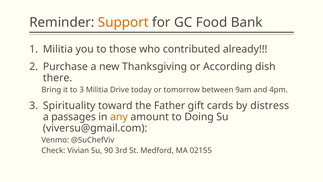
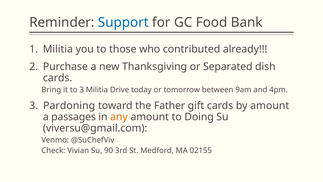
Support colour: orange -> blue
According: According -> Separated
there at (58, 78): there -> cards
Spirituality: Spirituality -> Pardoning
by distress: distress -> amount
